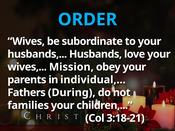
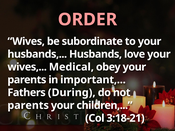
ORDER colour: light blue -> pink
Mission: Mission -> Medical
individual: individual -> important
families at (28, 106): families -> parents
